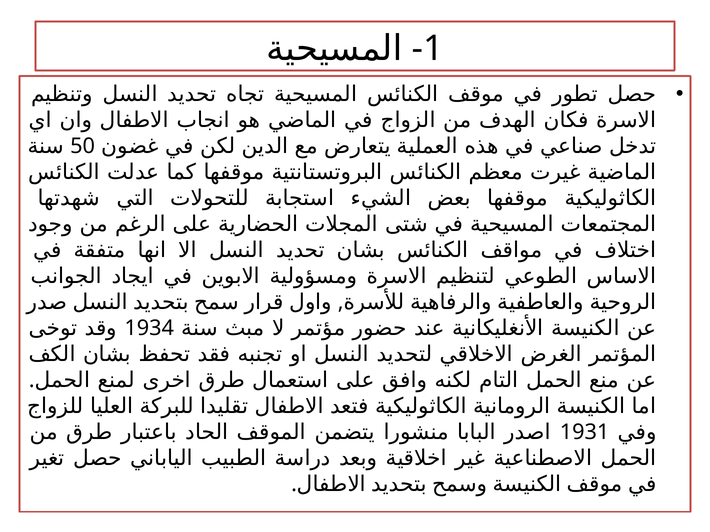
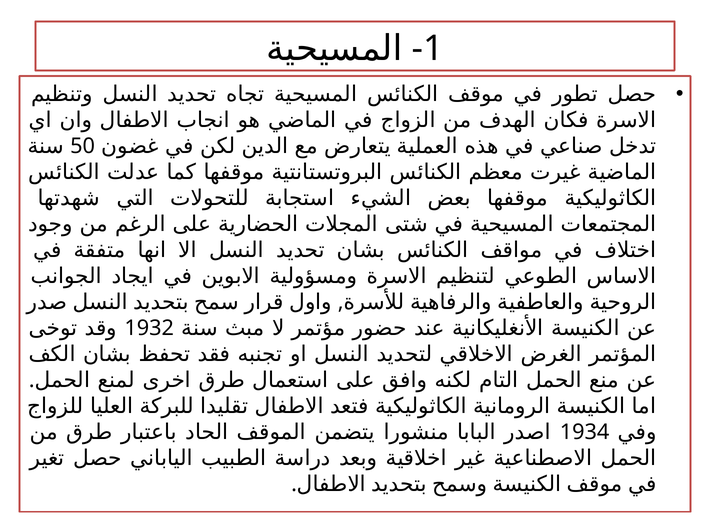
1934: 1934 -> 1932
1931: 1931 -> 1934
